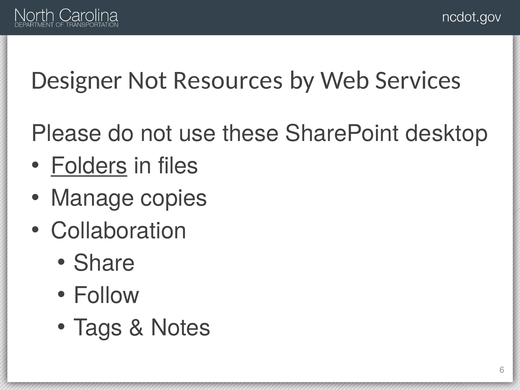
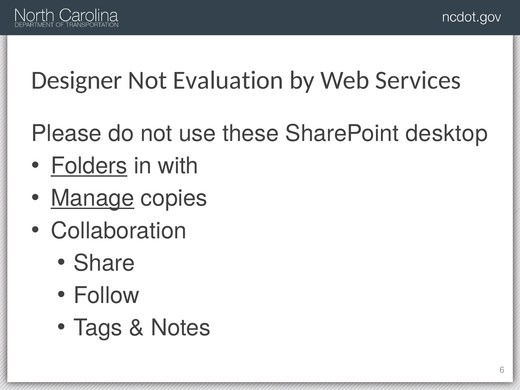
Resources: Resources -> Evaluation
files: files -> with
Manage underline: none -> present
